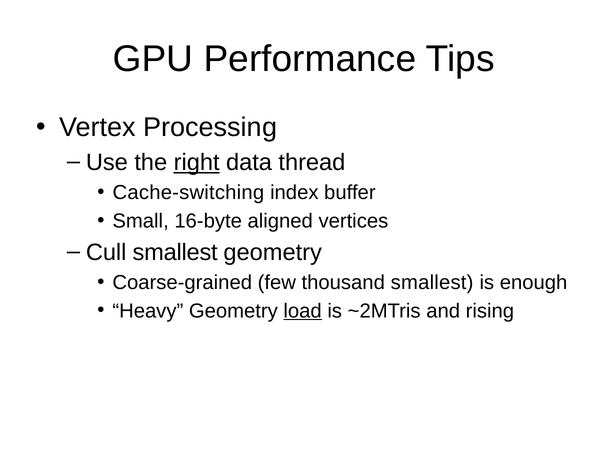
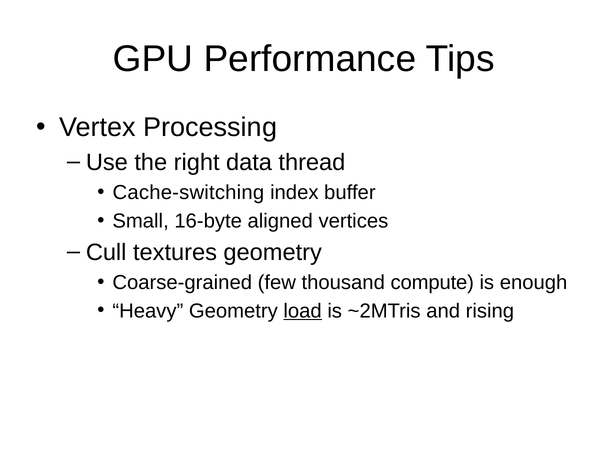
right underline: present -> none
Cull smallest: smallest -> textures
thousand smallest: smallest -> compute
